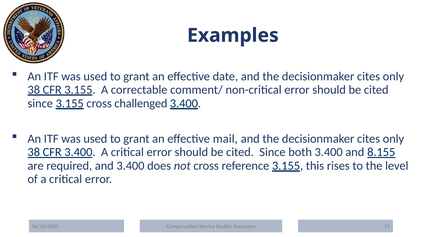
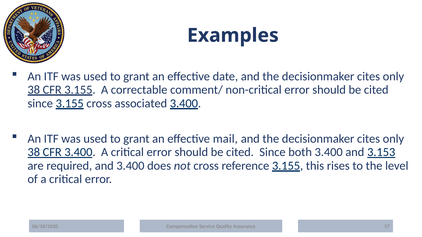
challenged: challenged -> associated
8.155: 8.155 -> 3.153
